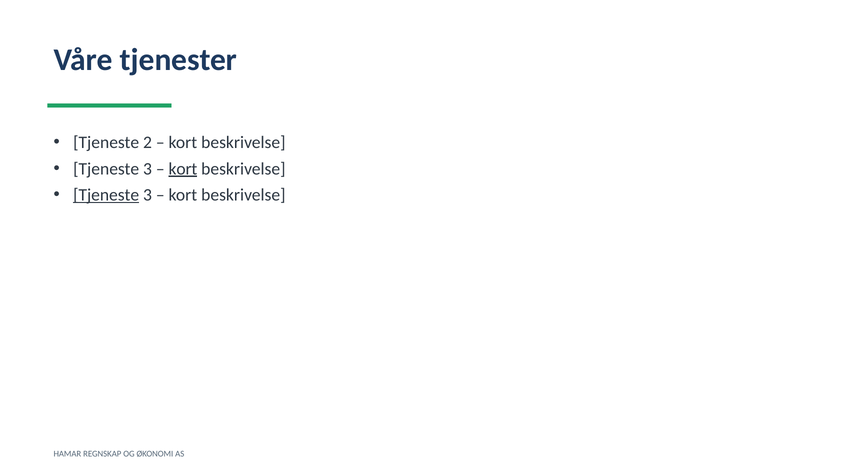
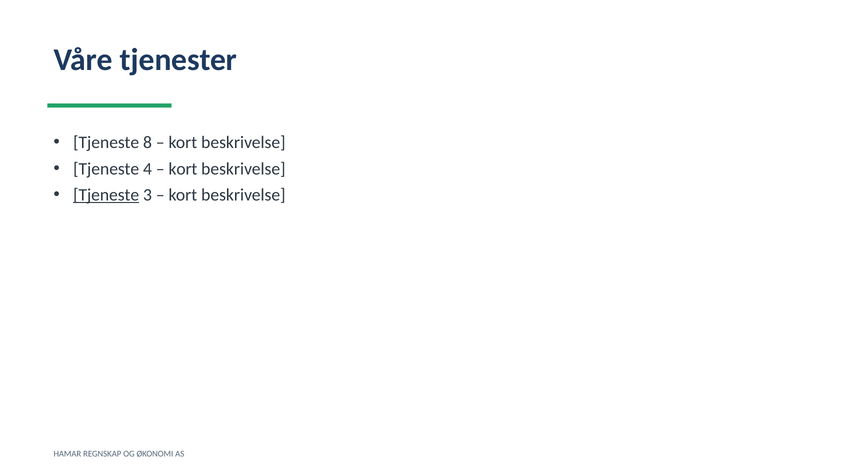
2: 2 -> 8
3 at (147, 169): 3 -> 4
kort at (183, 169) underline: present -> none
